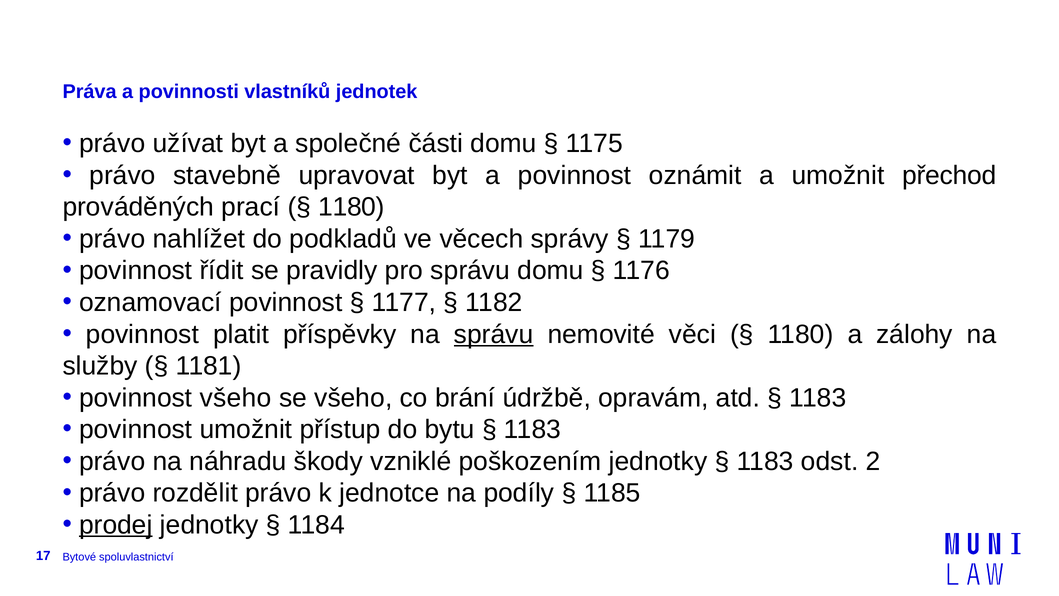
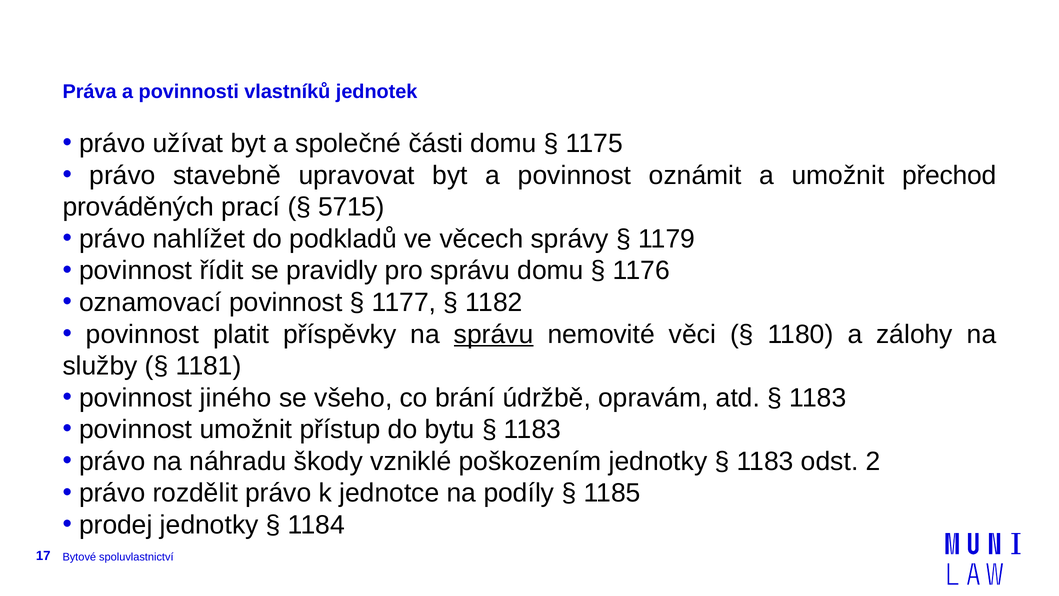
1180 at (351, 207): 1180 -> 5715
povinnost všeho: všeho -> jiného
prodej underline: present -> none
